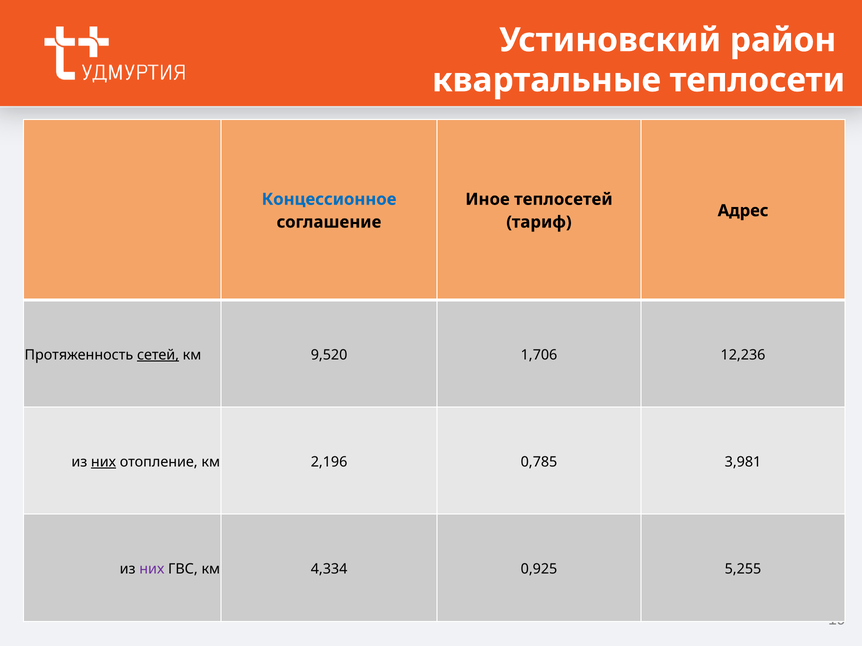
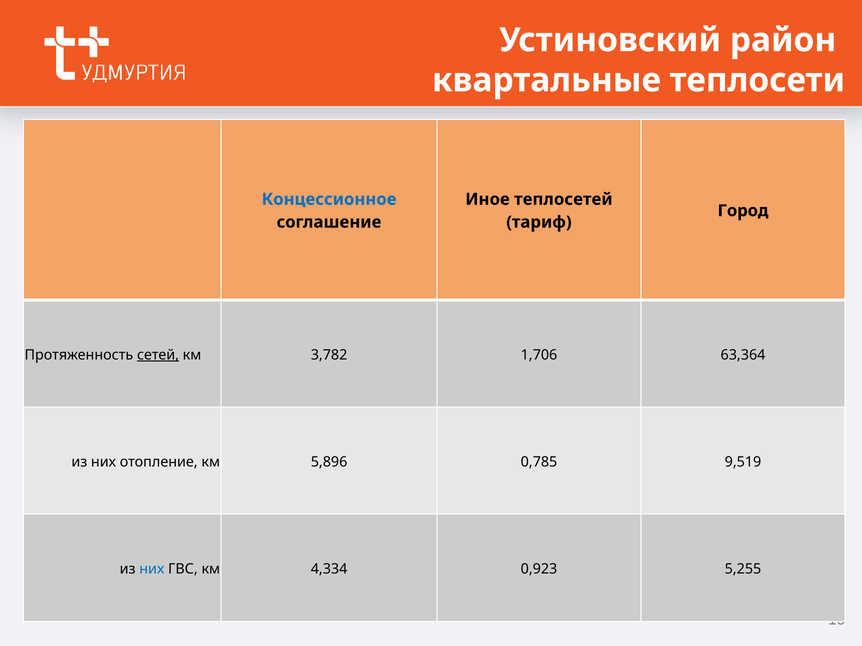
Адрес: Адрес -> Город
9,520: 9,520 -> 3,782
12,236: 12,236 -> 63,364
них at (104, 462) underline: present -> none
2,196: 2,196 -> 5,896
3,981: 3,981 -> 9,519
них at (152, 570) colour: purple -> blue
0,925: 0,925 -> 0,923
